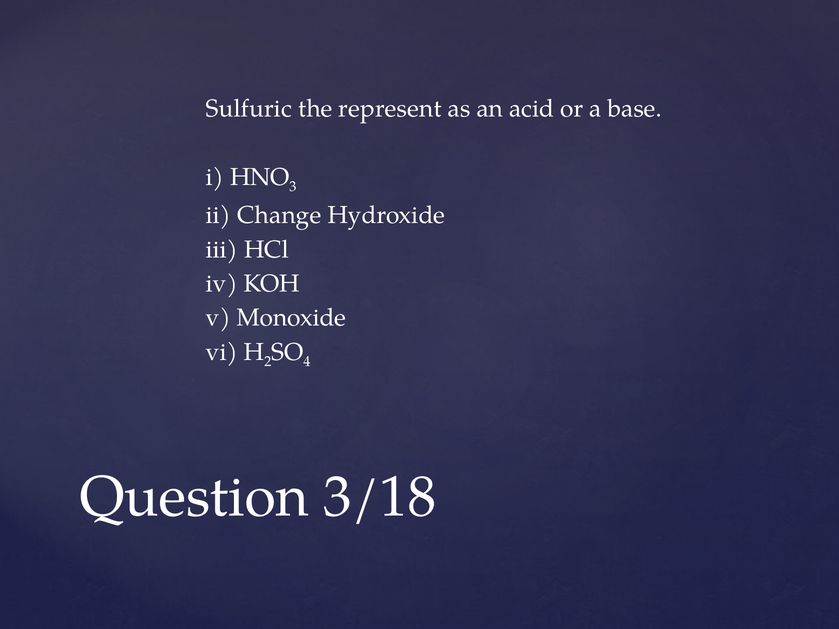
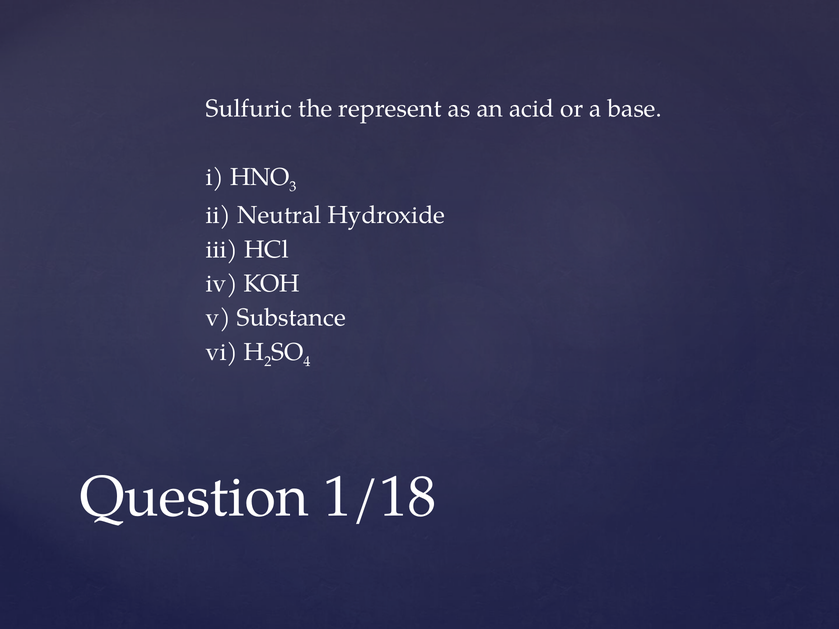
Change: Change -> Neutral
Monoxide: Monoxide -> Substance
3/18: 3/18 -> 1/18
